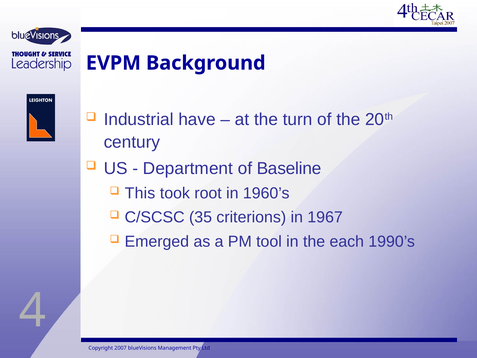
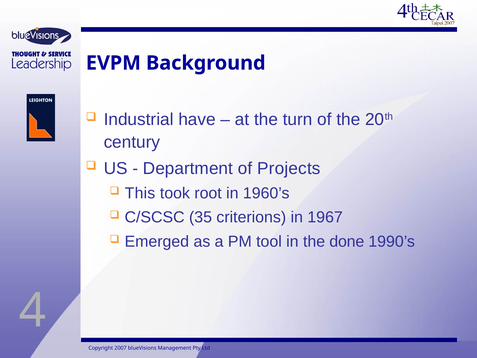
Baseline: Baseline -> Projects
each: each -> done
